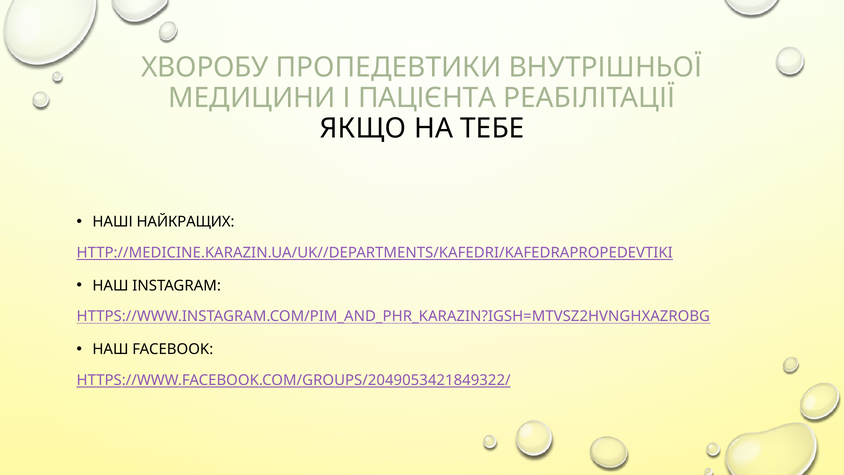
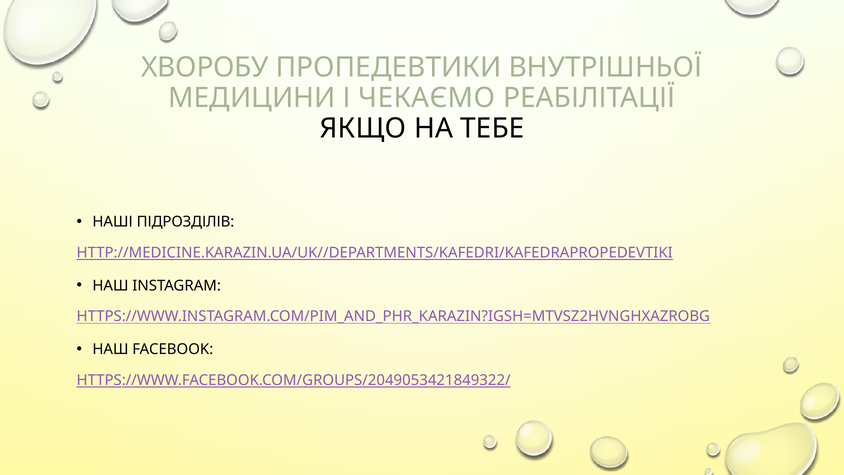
ПАЦІЄНТА: ПАЦІЄНТА -> ЧЕКАЄМО
НАЙКРАЩИХ: НАЙКРАЩИХ -> ПІДРОЗДІЛІВ
